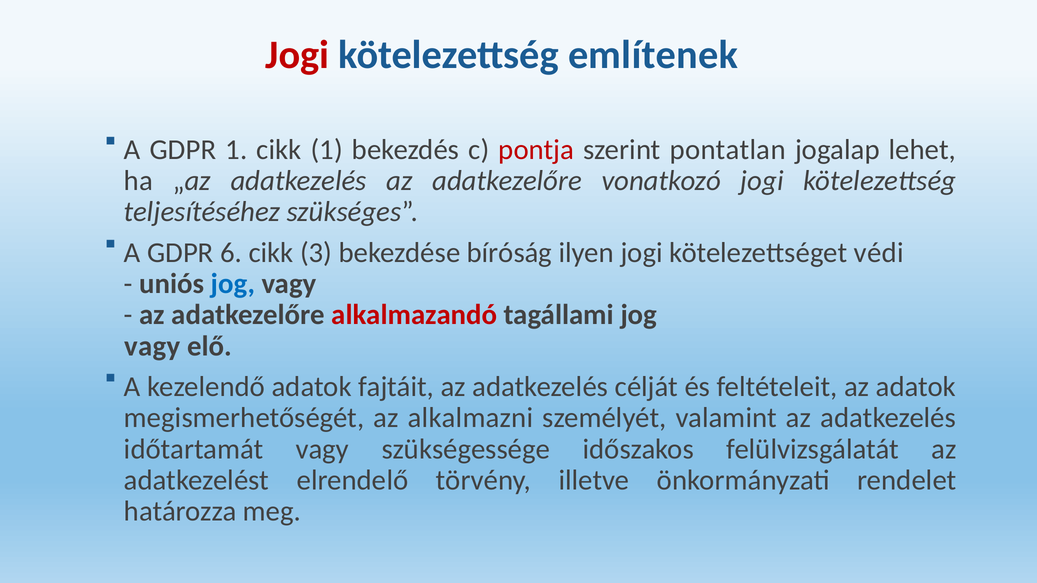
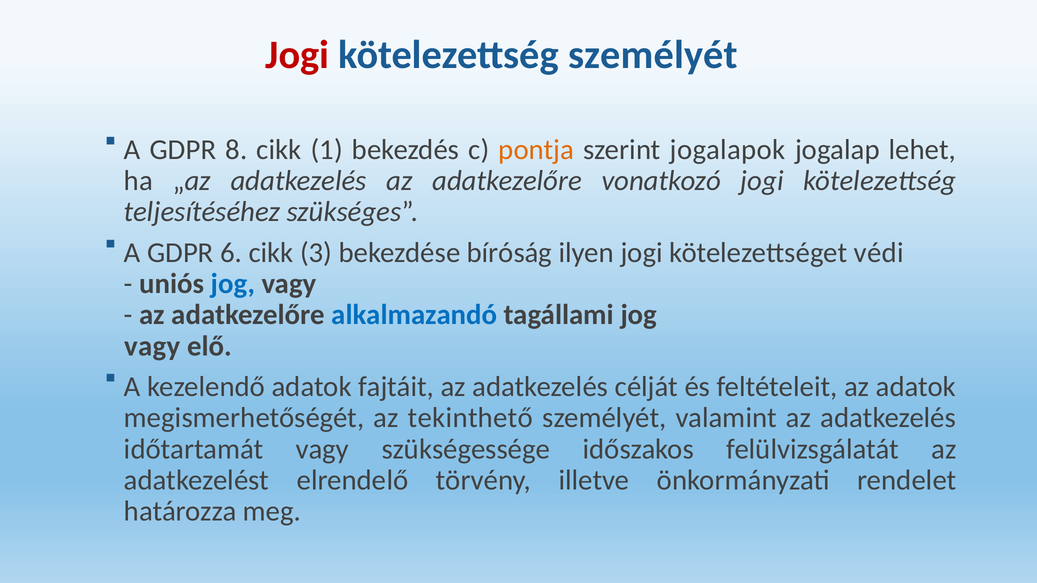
kötelezettség említenek: említenek -> személyét
GDPR 1: 1 -> 8
pontja colour: red -> orange
pontatlan: pontatlan -> jogalapok
alkalmazandó colour: red -> blue
alkalmazni: alkalmazni -> tekinthető
